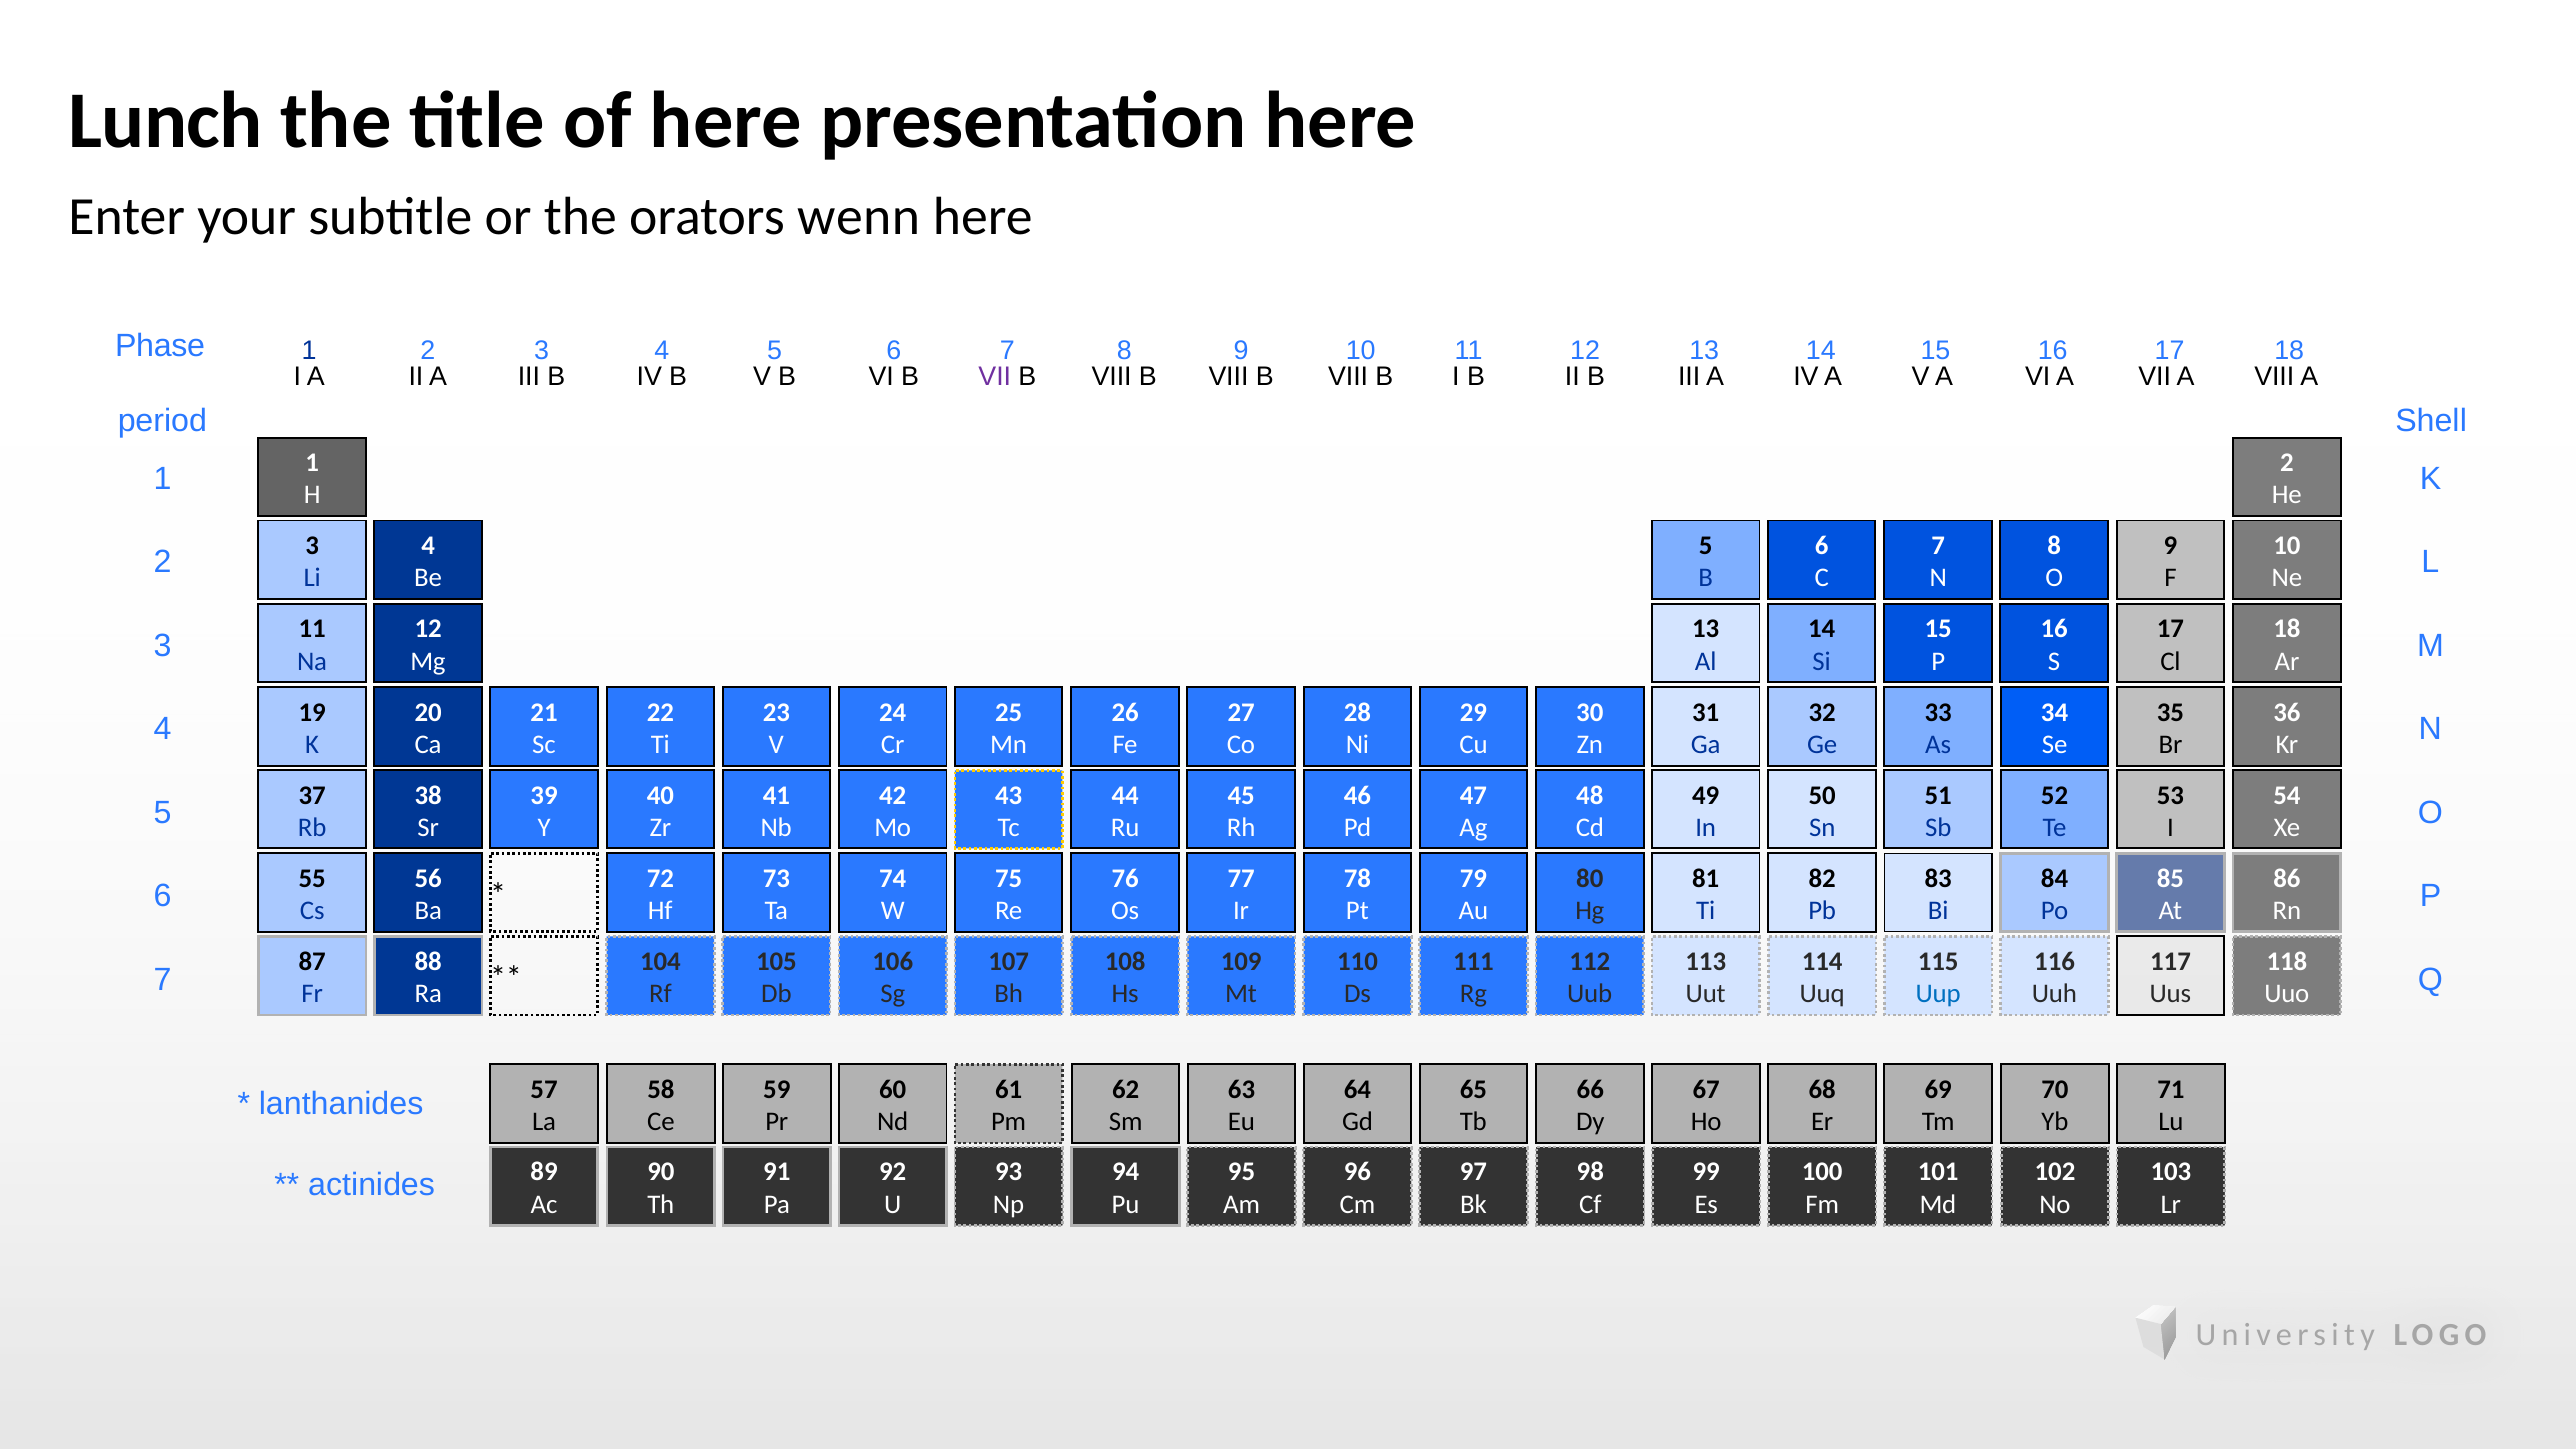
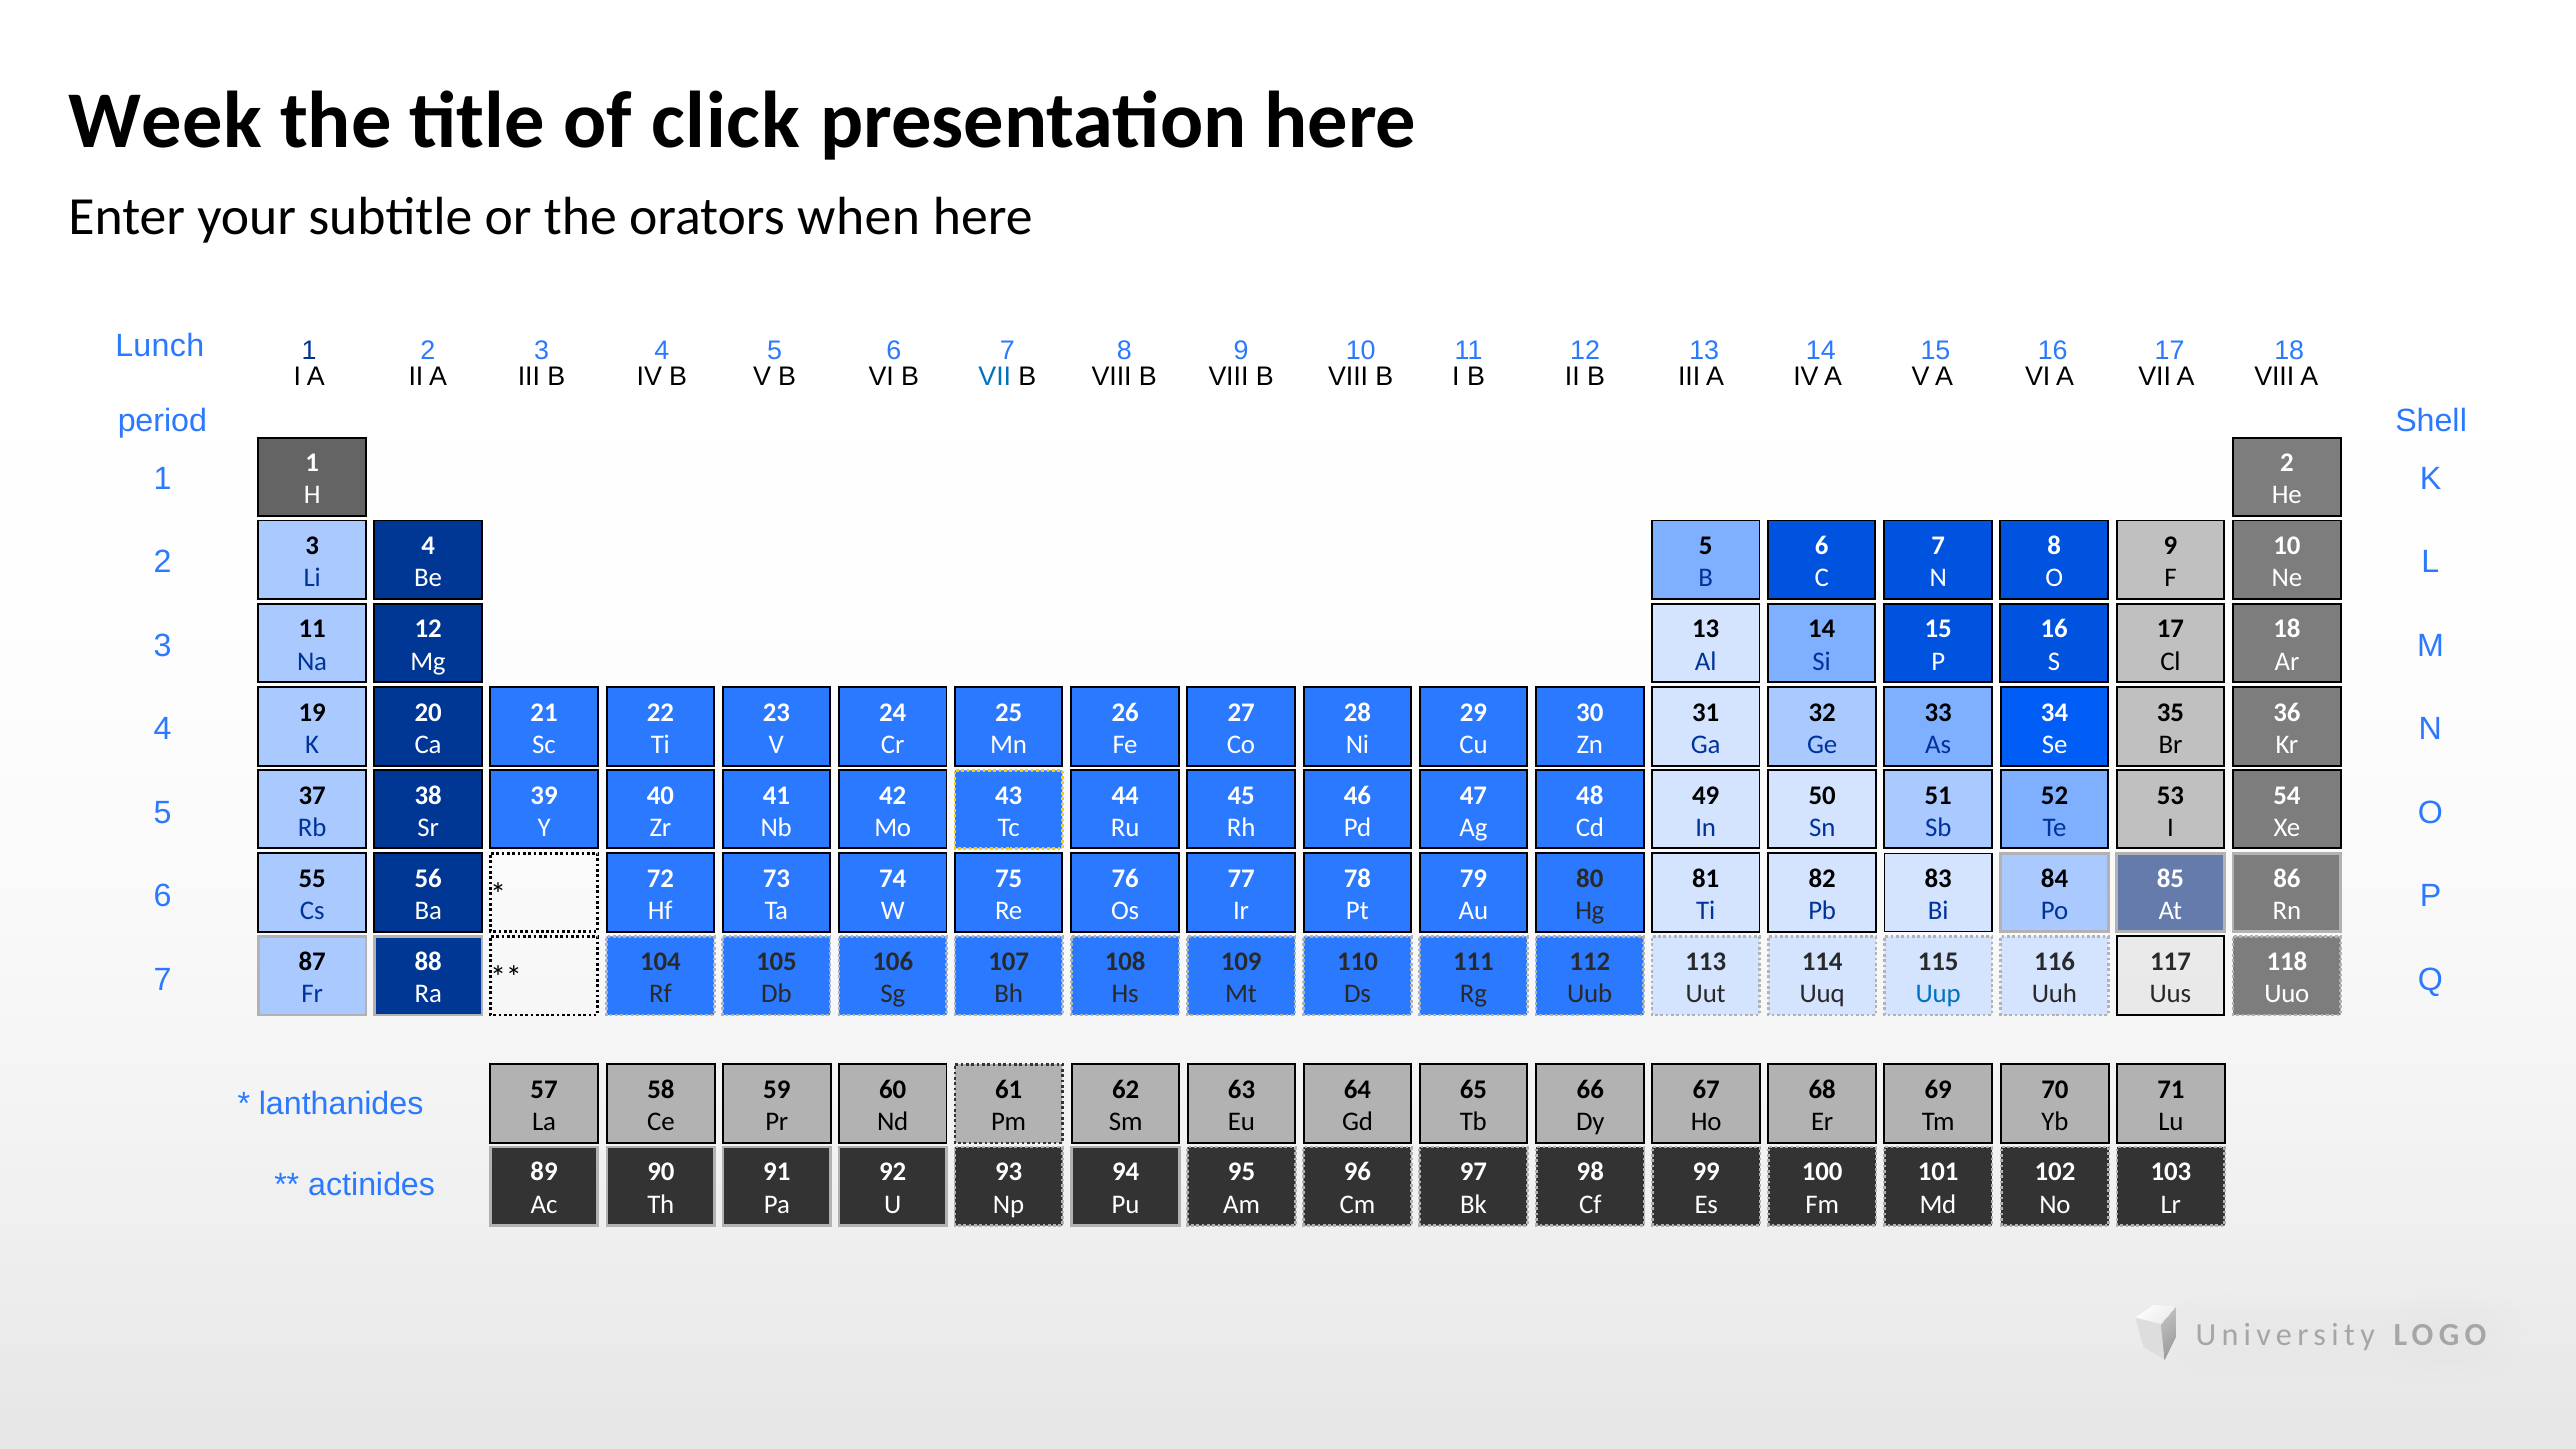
Lunch: Lunch -> Week
of here: here -> click
wenn: wenn -> when
Phase: Phase -> Lunch
VII at (995, 377) colour: purple -> blue
